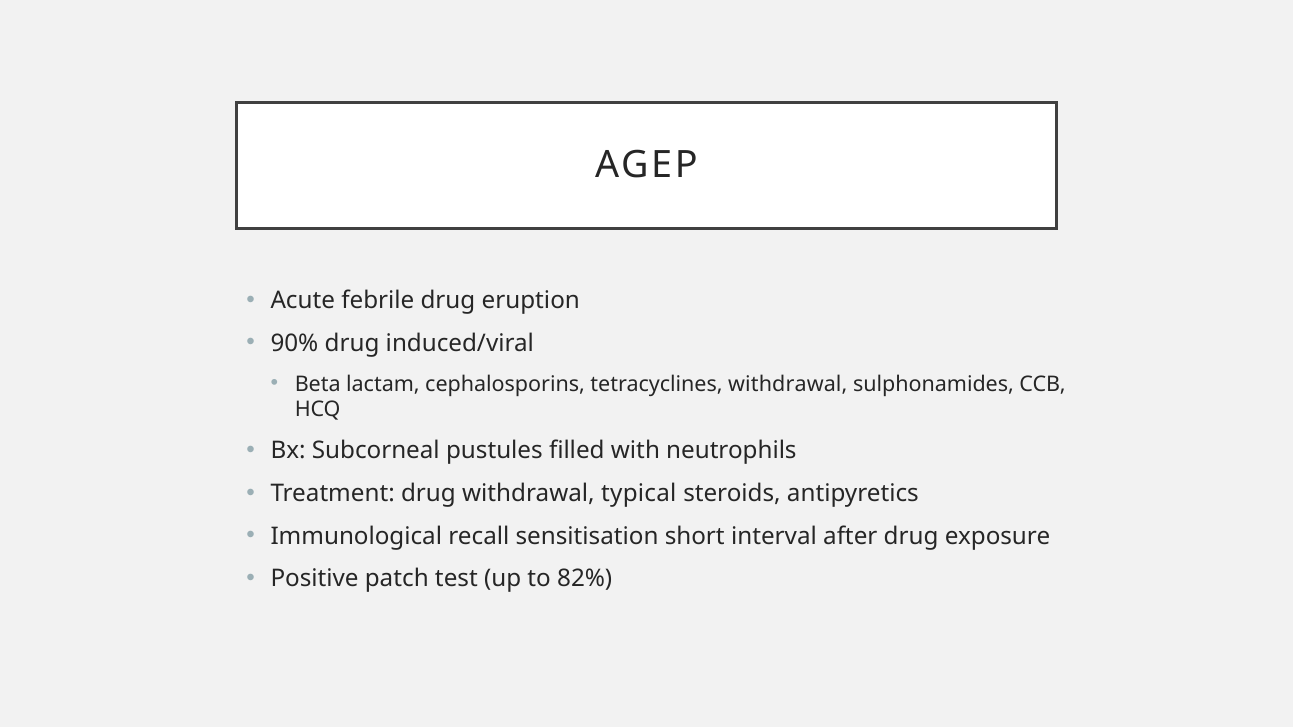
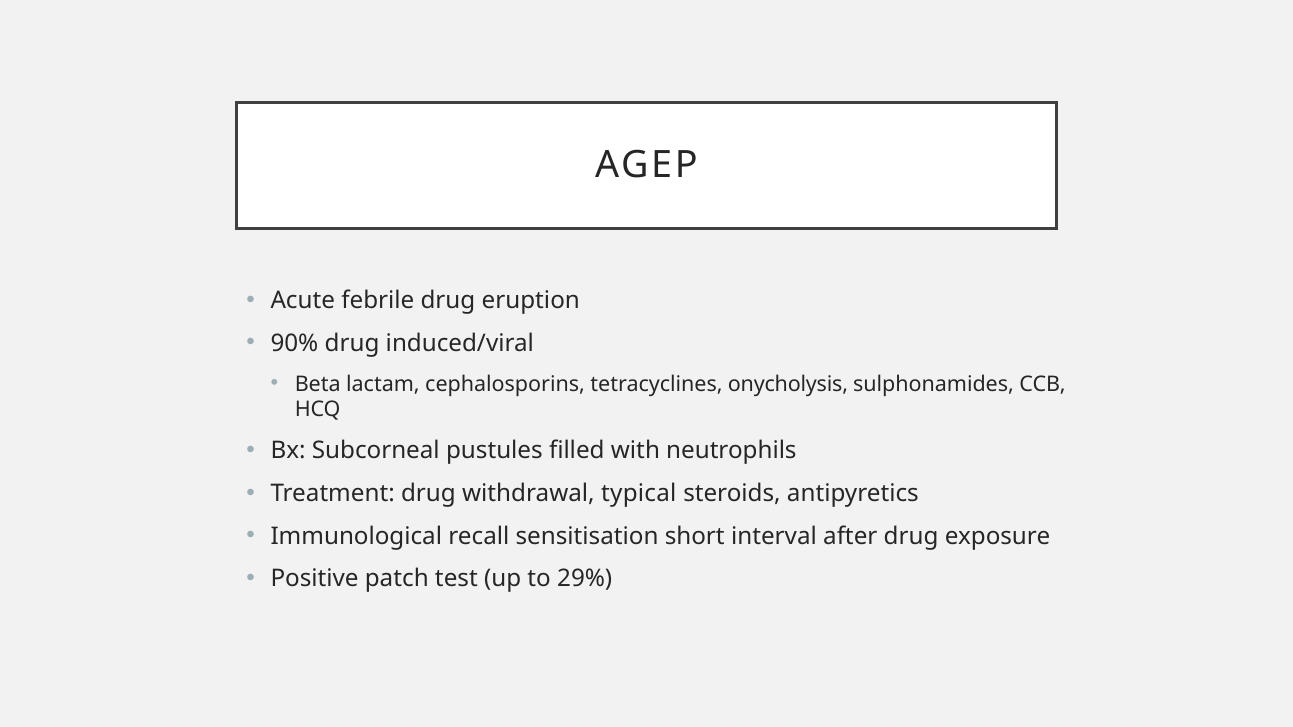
tetracyclines withdrawal: withdrawal -> onycholysis
82%: 82% -> 29%
